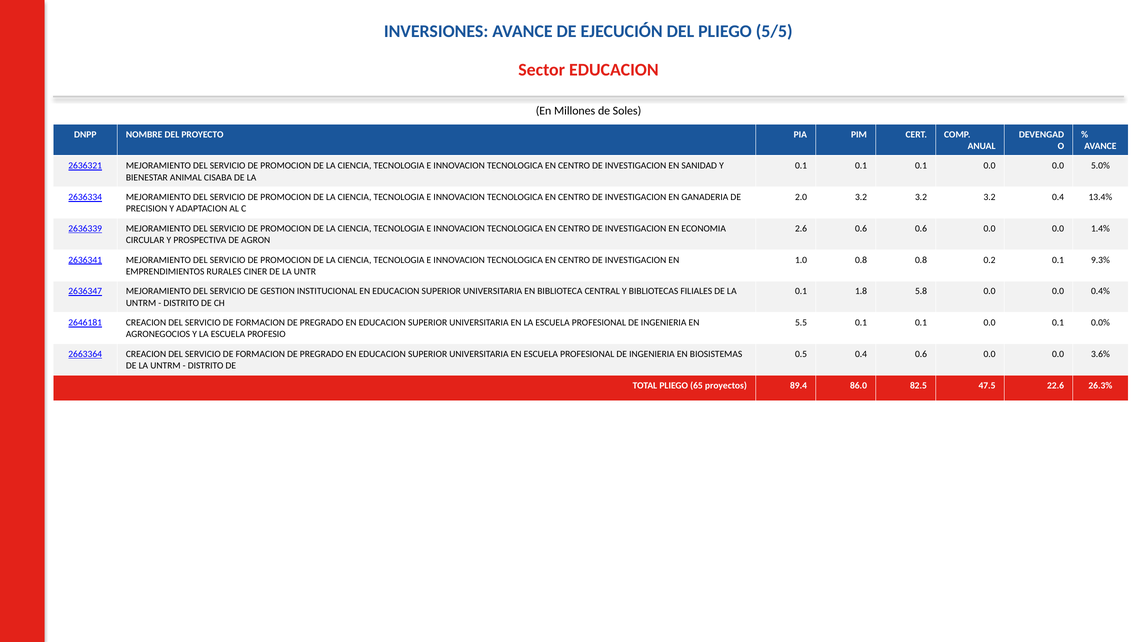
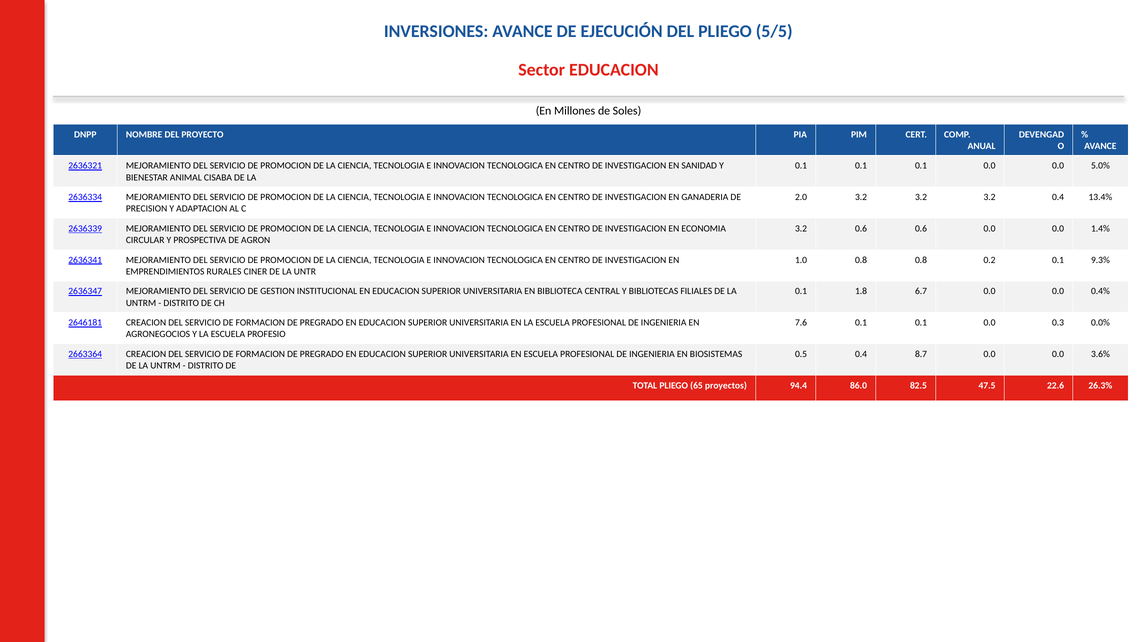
2.6 at (801, 229): 2.6 -> 3.2
5.8: 5.8 -> 6.7
5.5: 5.5 -> 7.6
0.0 0.1: 0.1 -> 0.3
0.4 0.6: 0.6 -> 8.7
89.4: 89.4 -> 94.4
